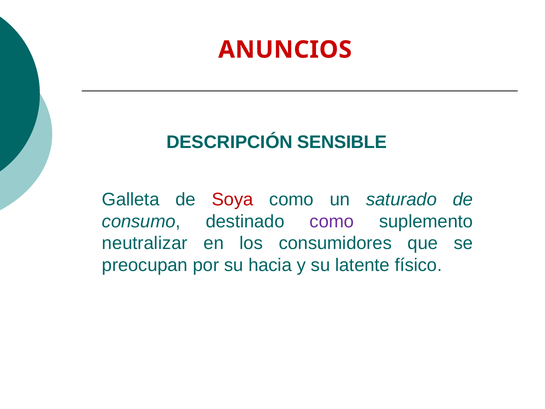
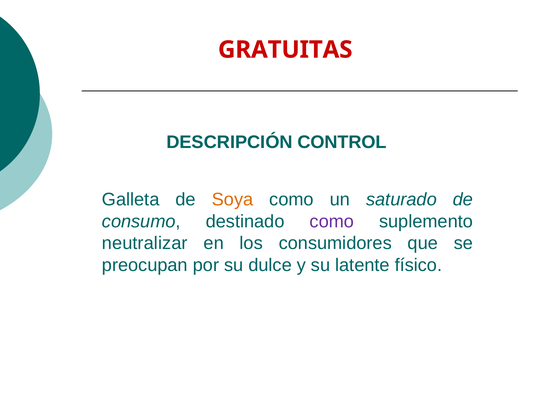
ANUNCIOS: ANUNCIOS -> GRATUITAS
SENSIBLE: SENSIBLE -> CONTROL
Soya colour: red -> orange
hacia: hacia -> dulce
